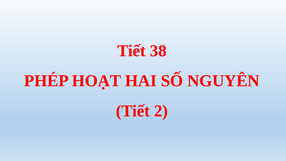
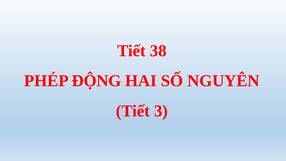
HOẠT: HOẠT -> ĐỘNG
2: 2 -> 3
